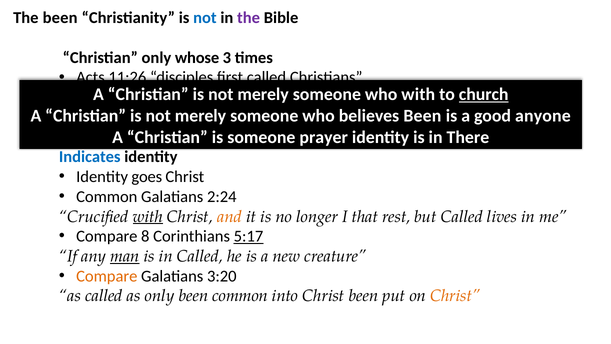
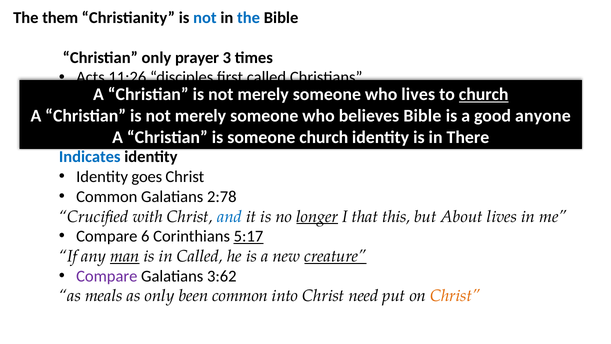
The been: been -> them
the at (249, 18) colour: purple -> blue
whose: whose -> prayer
with at (418, 94): with -> lives
Been at (422, 116): Been -> Bible
someone prayer: prayer -> church
2:24: 2:24 -> 2:78
with at (148, 216) underline: present -> none
and colour: orange -> blue
longer underline: none -> present
rest: rest -> this
but Called: Called -> About
8: 8 -> 6
creature underline: none -> present
Compare at (107, 276) colour: orange -> purple
3:20: 3:20 -> 3:62
as called: called -> meals
Christ been: been -> need
